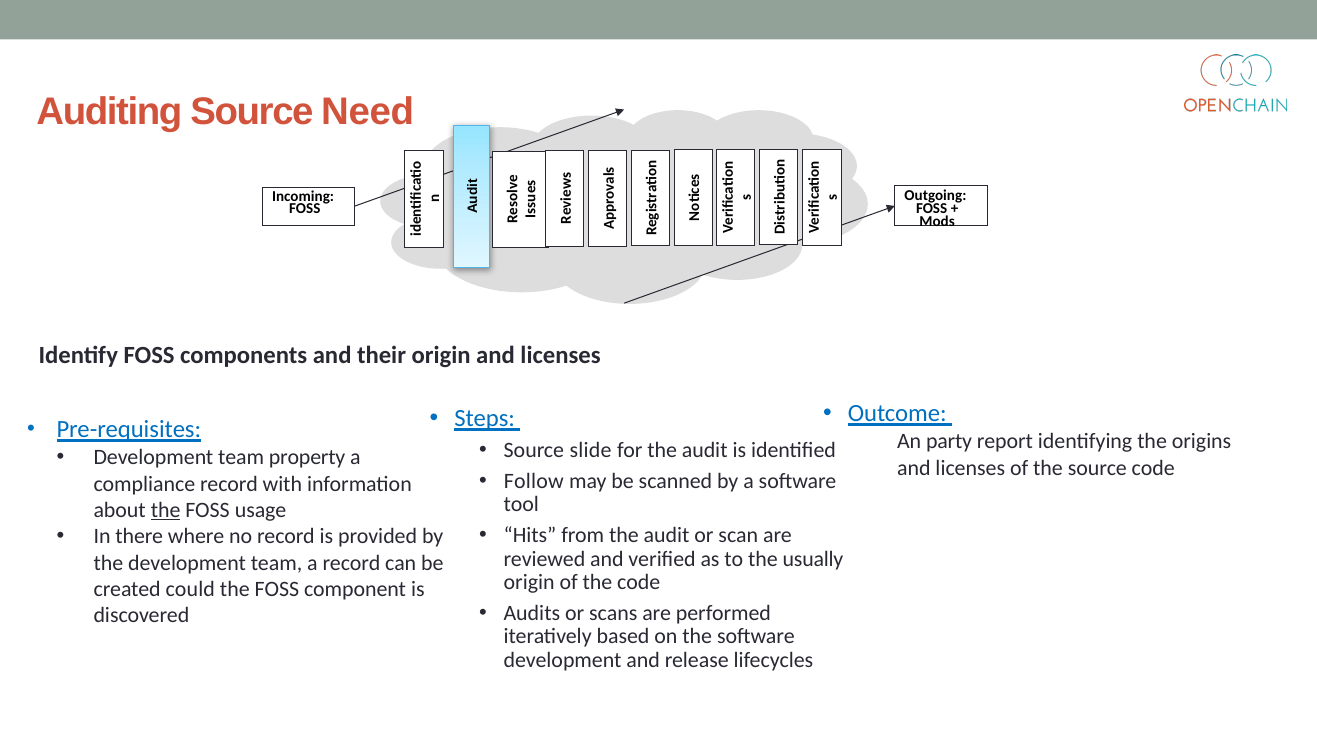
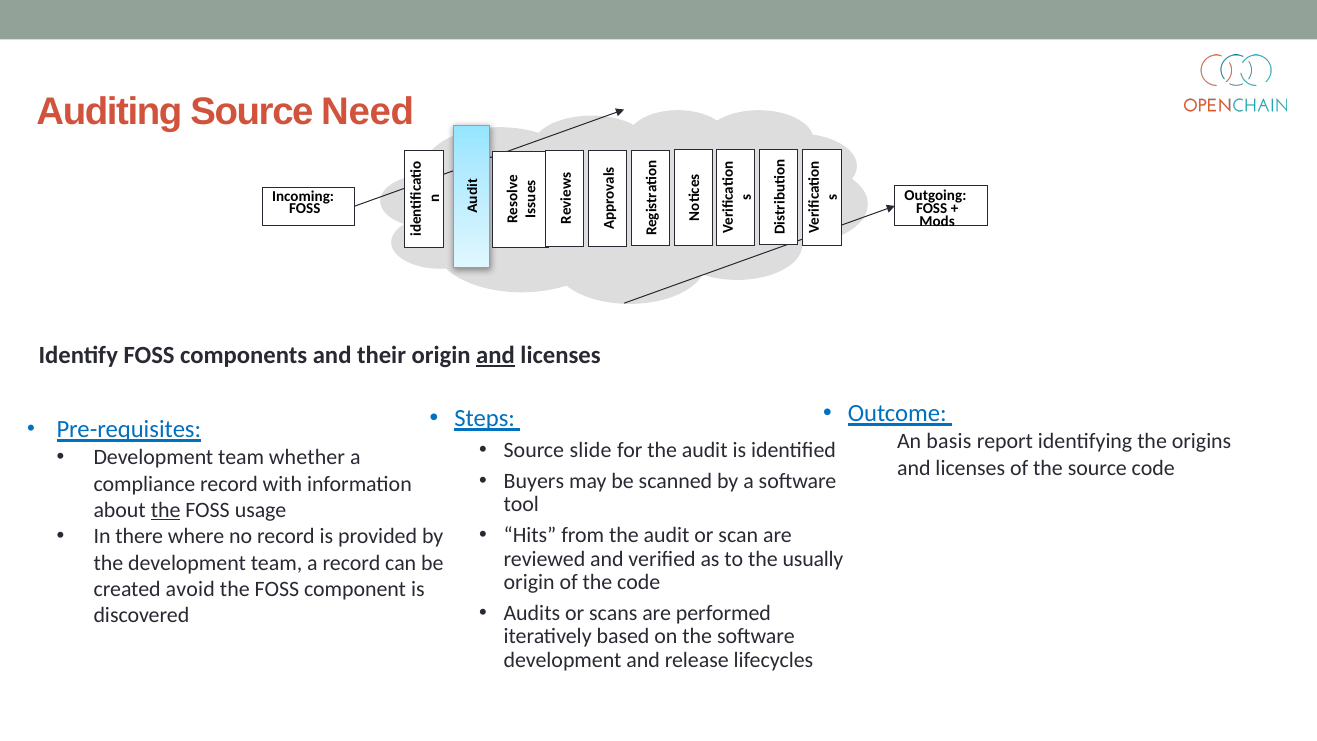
and at (496, 355) underline: none -> present
party: party -> basis
property: property -> whether
Follow: Follow -> Buyers
could: could -> avoid
